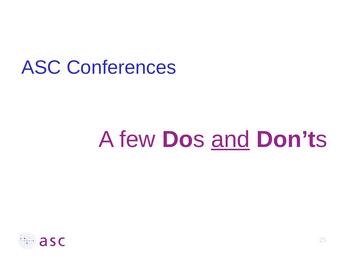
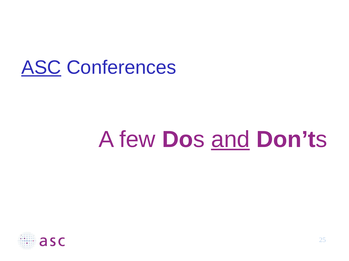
ASC underline: none -> present
